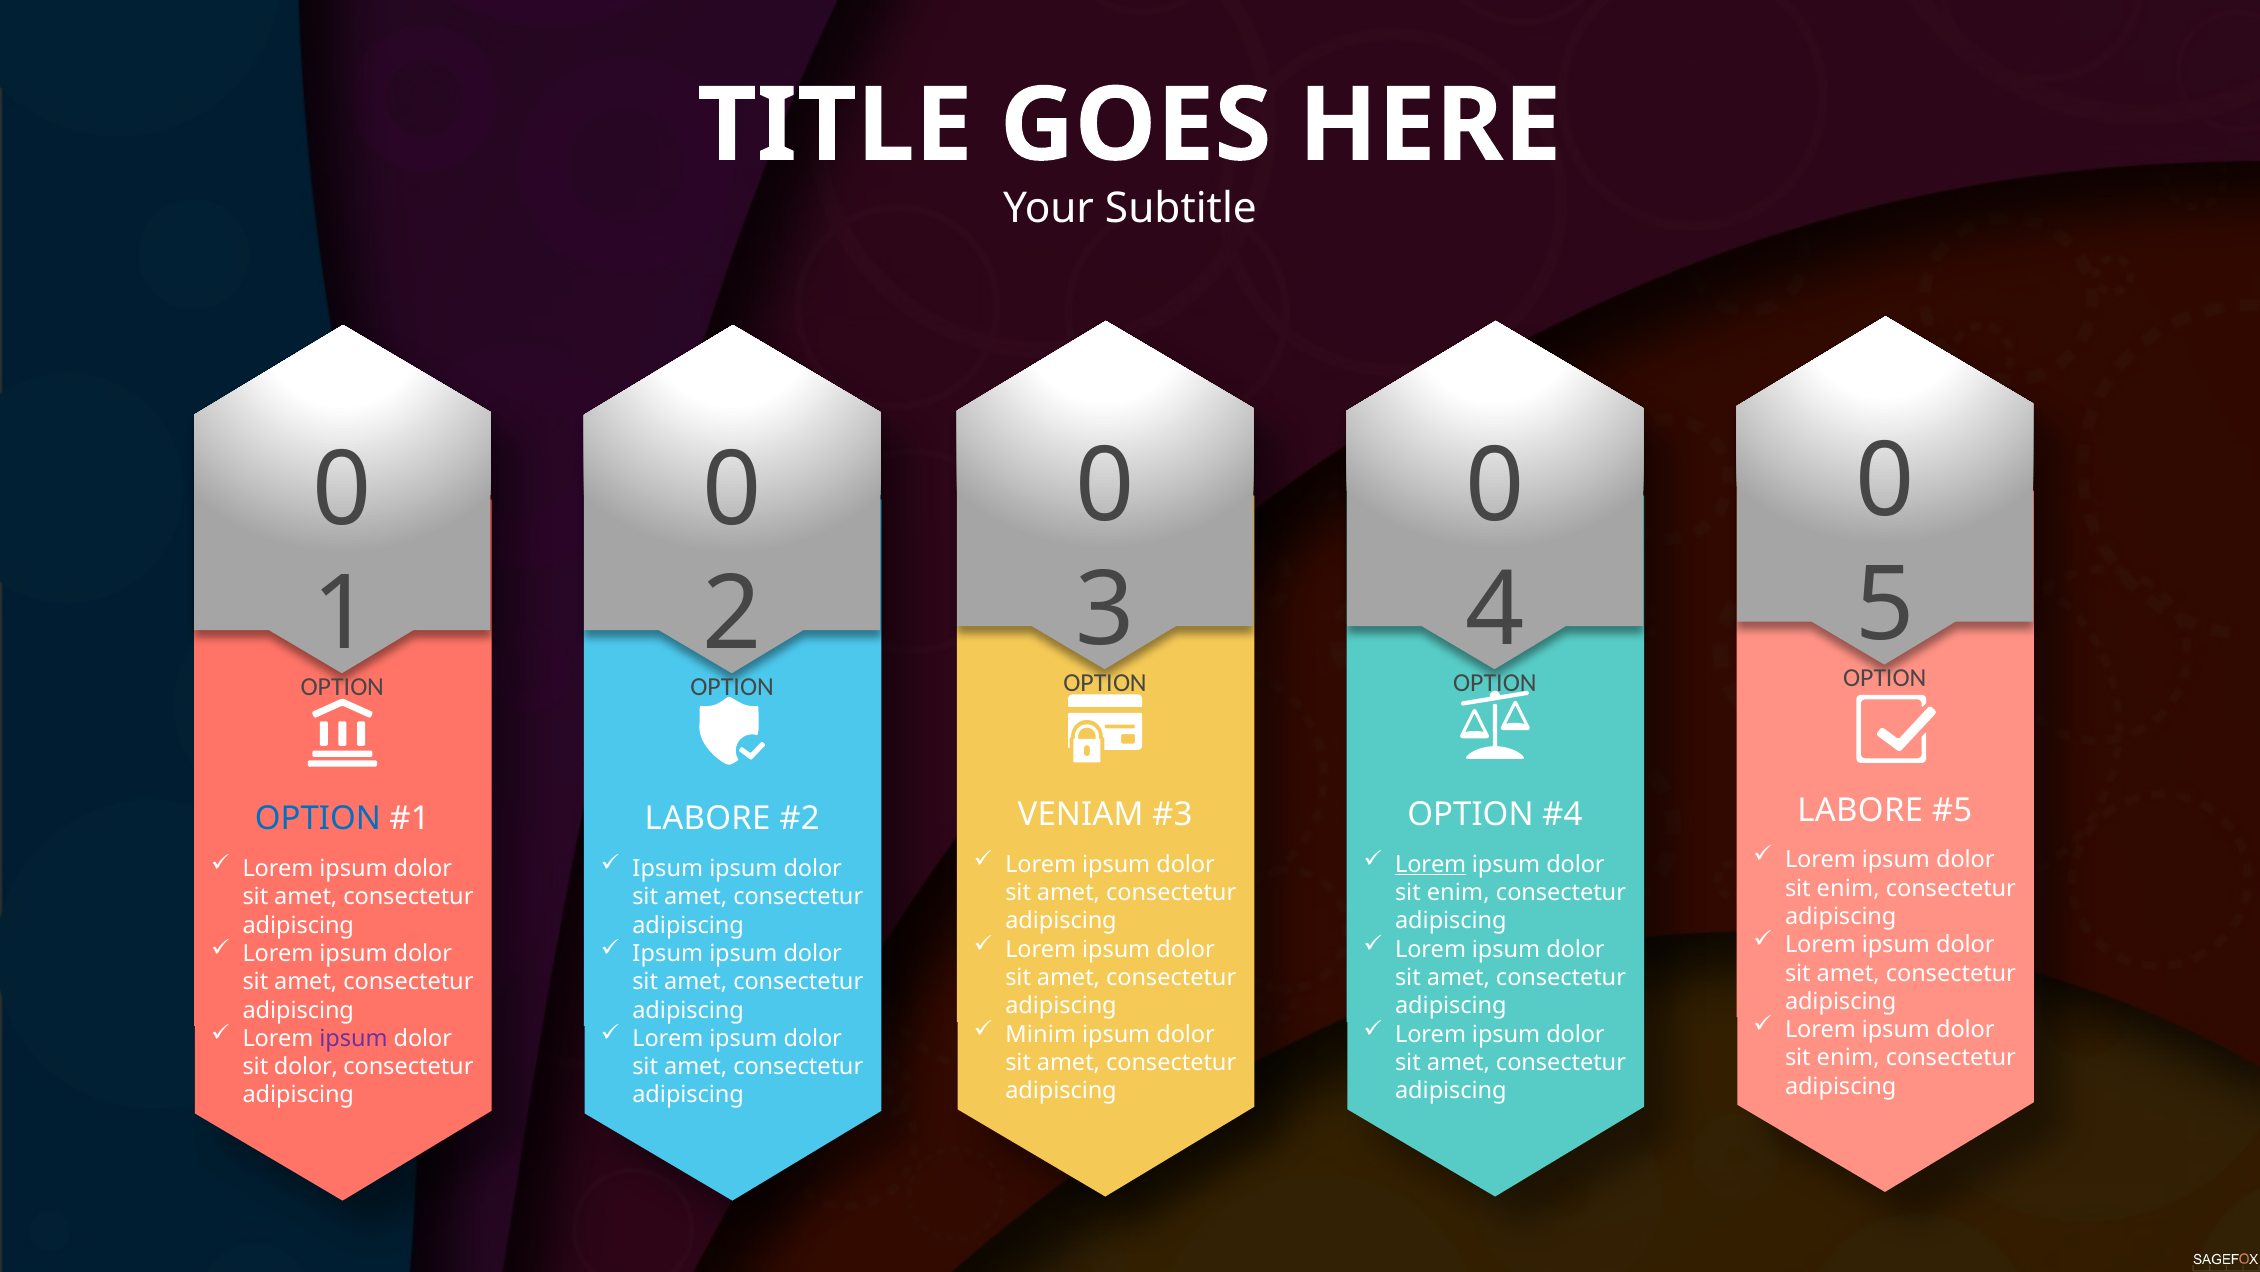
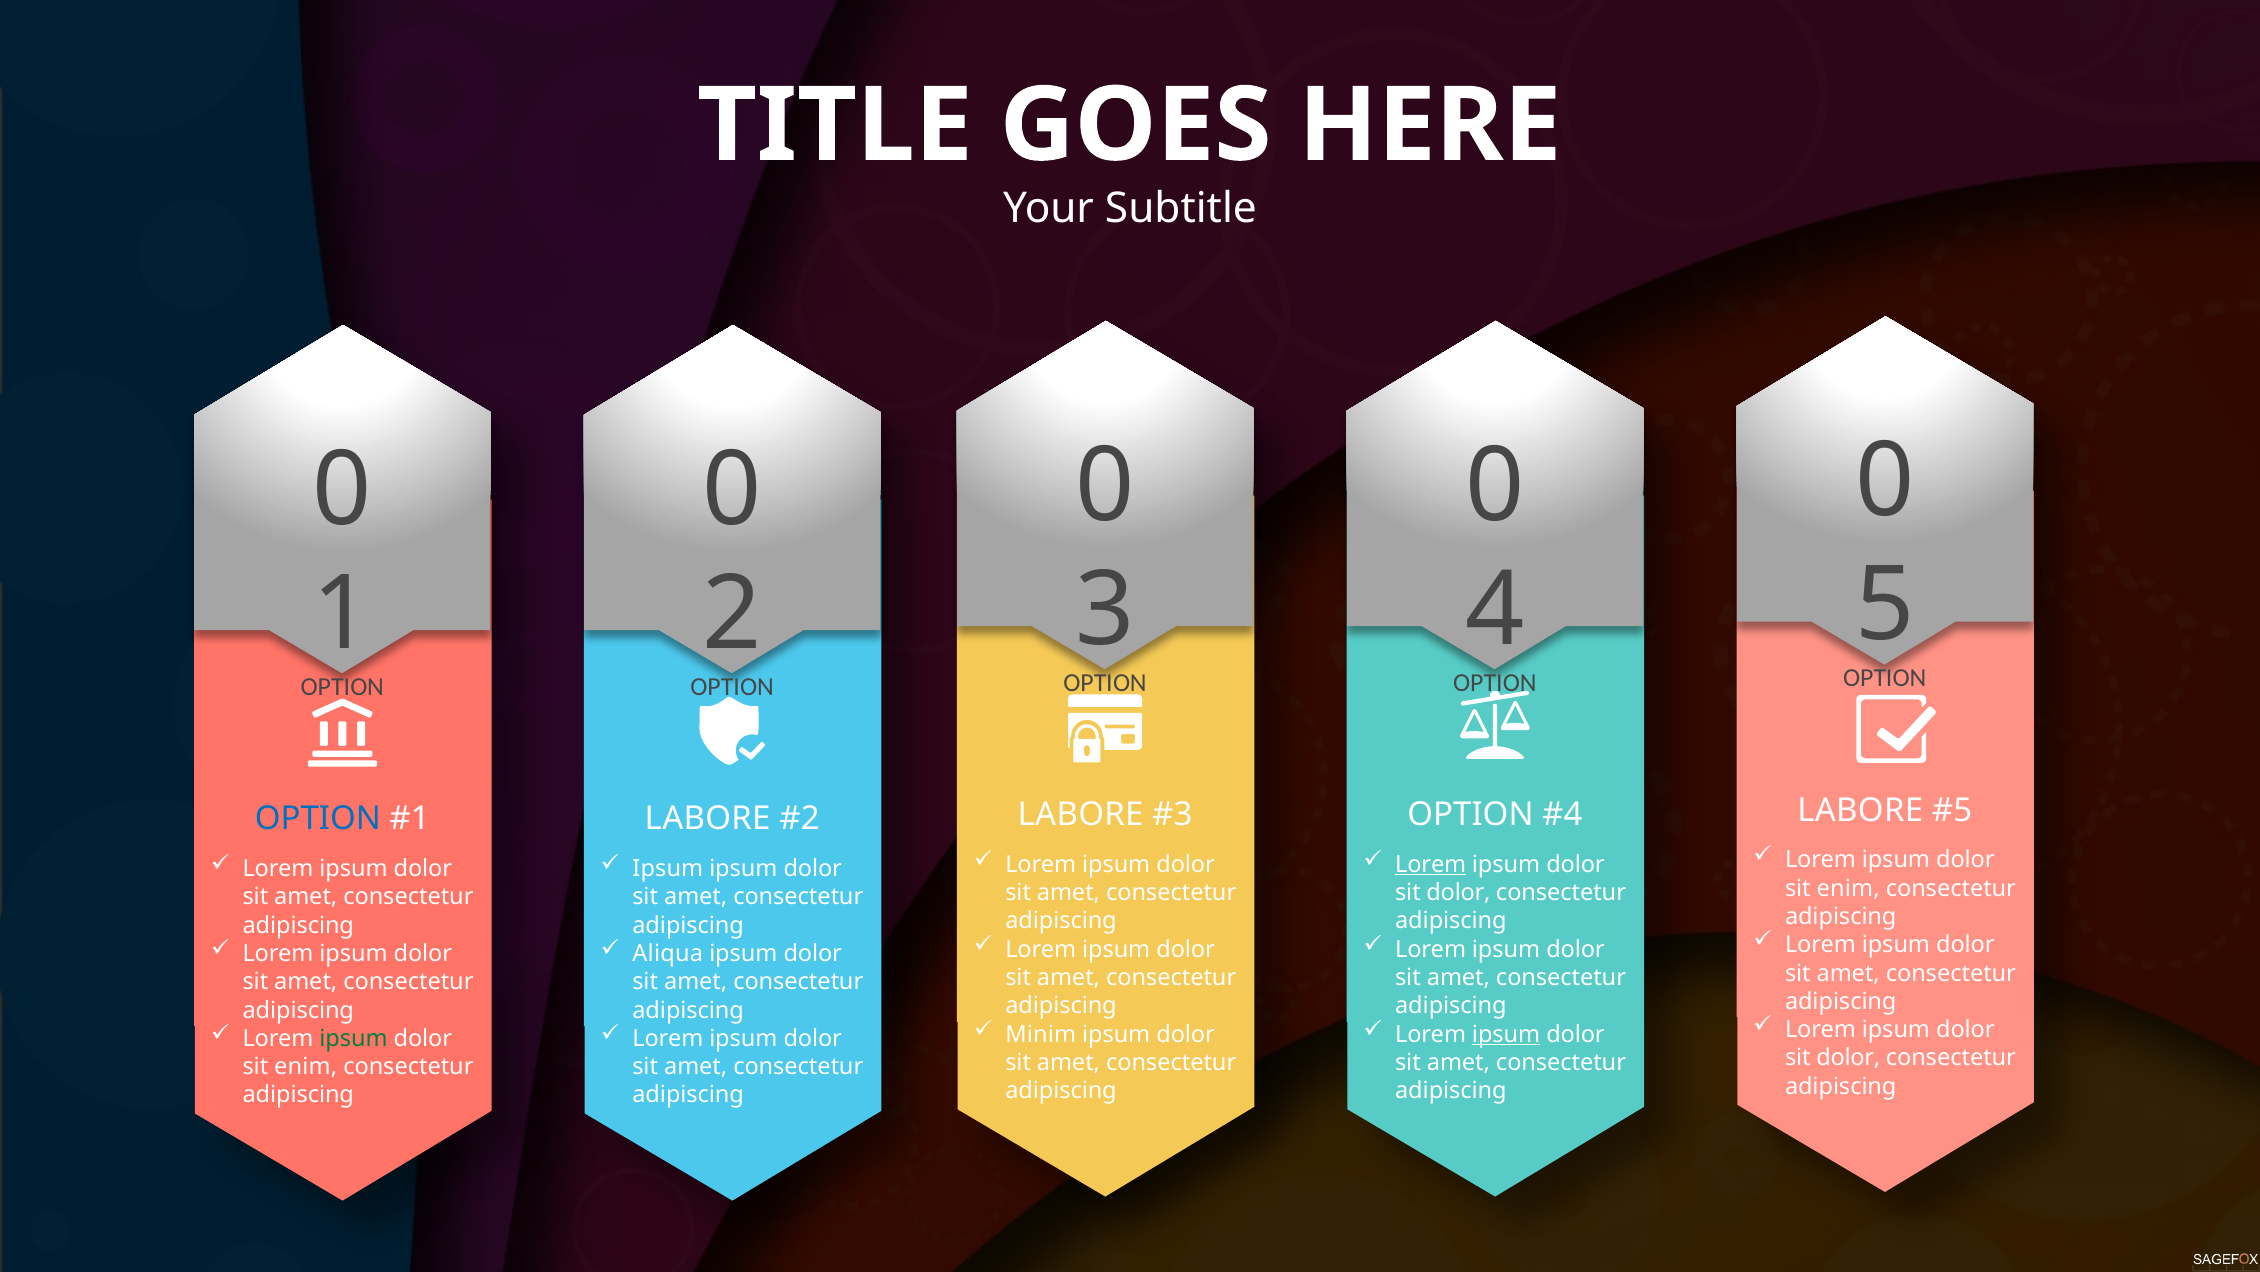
VENIAM at (1081, 814): VENIAM -> LABORE
enim at (1458, 892): enim -> dolor
Ipsum at (668, 953): Ipsum -> Aliqua
ipsum at (1506, 1034) underline: none -> present
ipsum at (353, 1038) colour: purple -> green
enim at (1848, 1058): enim -> dolor
dolor at (306, 1066): dolor -> enim
